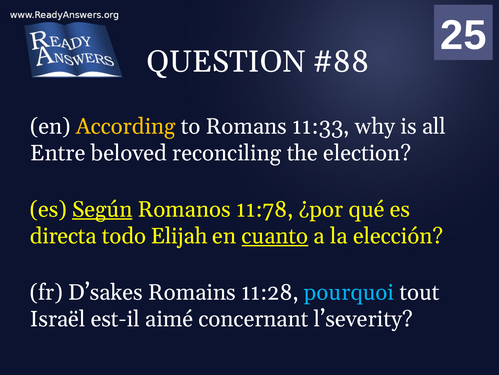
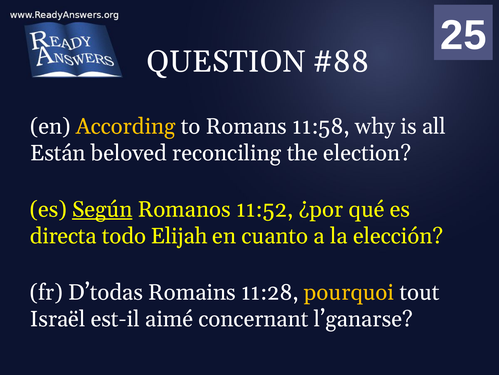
11:33: 11:33 -> 11:58
Entre: Entre -> Están
11:78: 11:78 -> 11:52
cuanto underline: present -> none
D’sakes: D’sakes -> D’todas
pourquoi colour: light blue -> yellow
l’severity: l’severity -> l’ganarse
